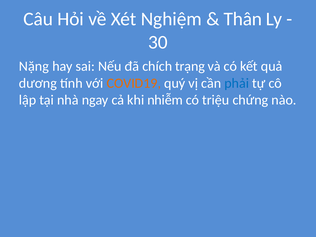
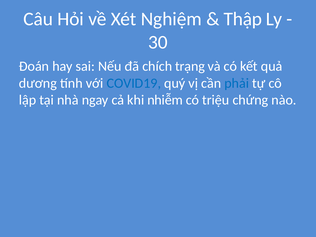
Thân: Thân -> Thập
Nặng: Nặng -> Đoán
COVID19 colour: orange -> blue
